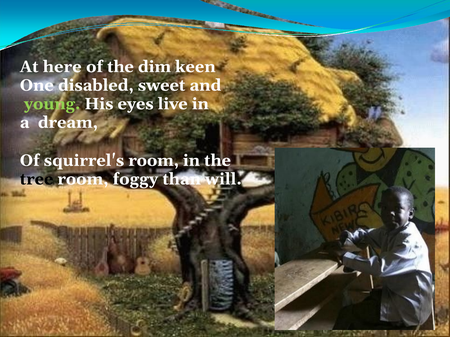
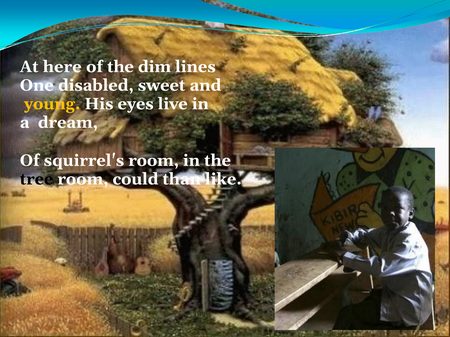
keen: keen -> lines
young colour: light green -> yellow
foggy: foggy -> could
will: will -> like
